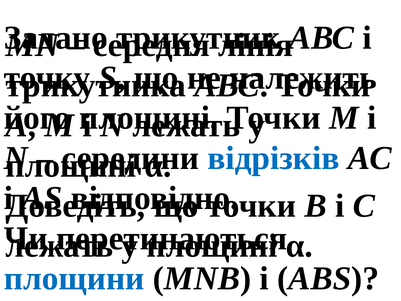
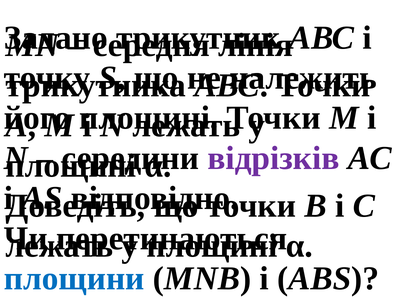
відрізків colour: blue -> purple
